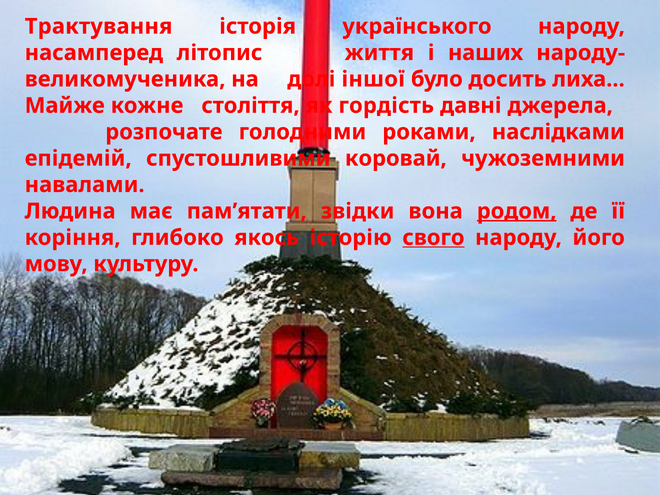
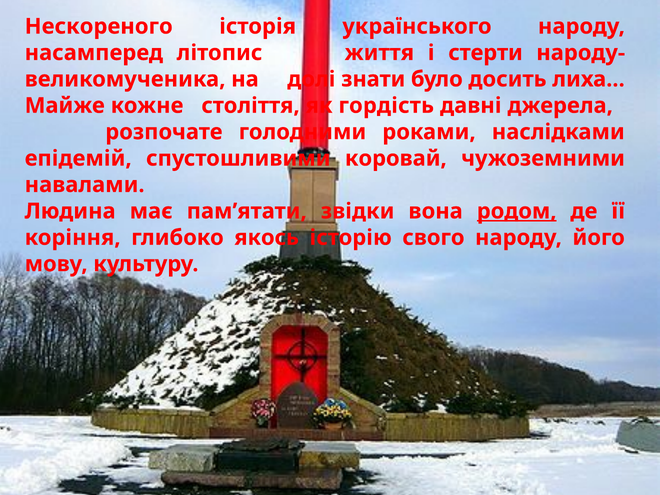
Трактування: Трактування -> Нескореного
наших: наших -> стерти
іншої: іншої -> знати
свого underline: present -> none
